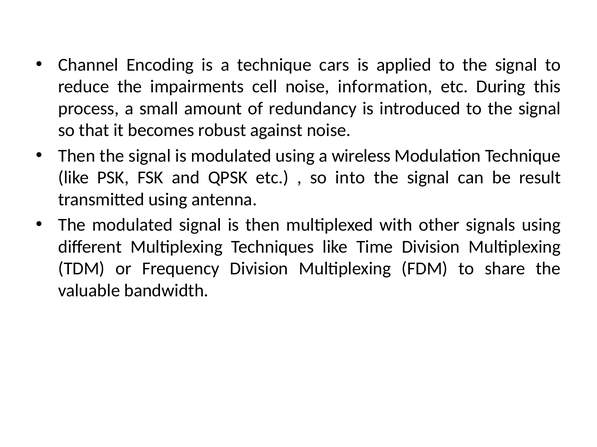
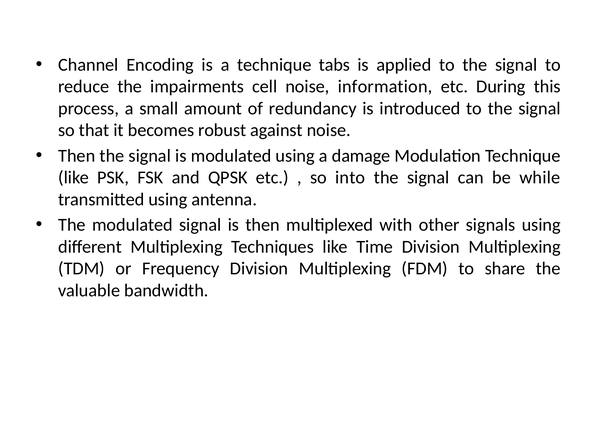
cars: cars -> tabs
wireless: wireless -> damage
result: result -> while
